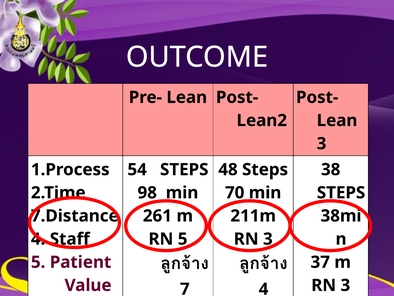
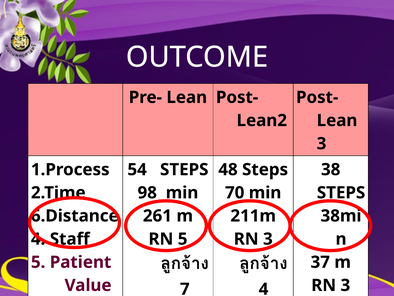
7.Distance: 7.Distance -> 6.Distance
